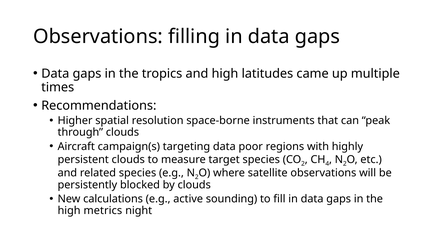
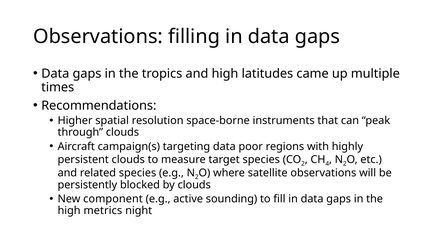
calculations: calculations -> component
